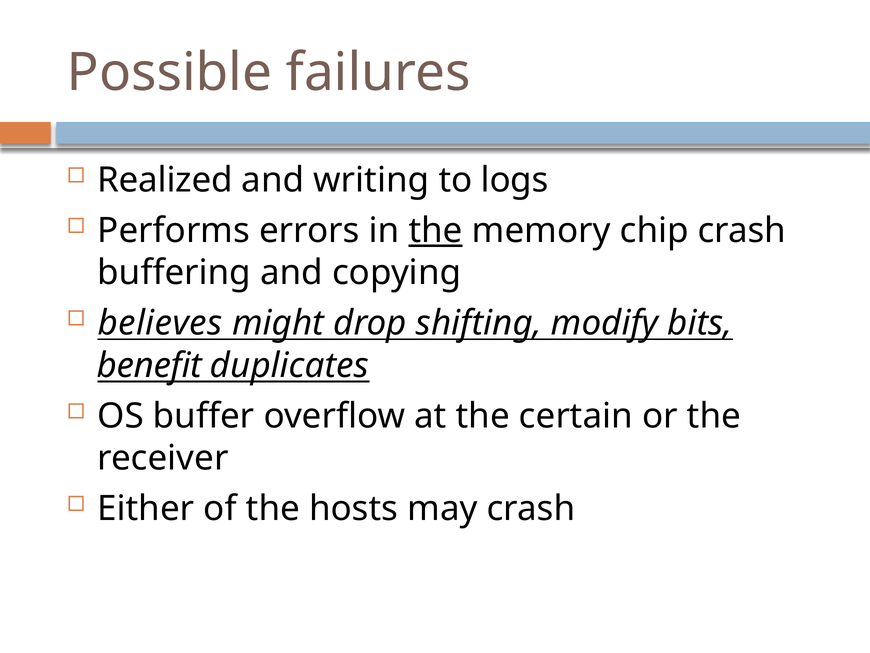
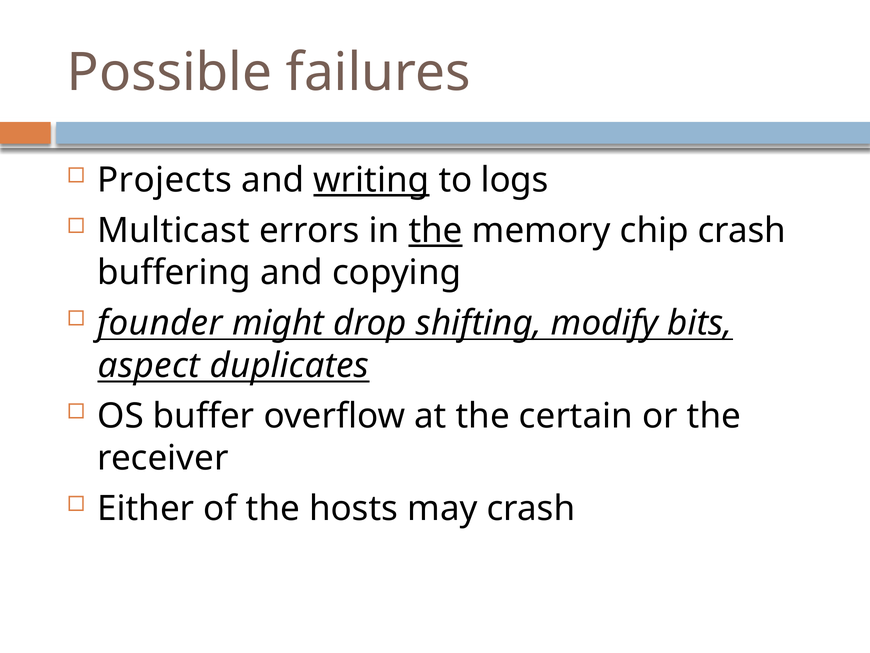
Realized: Realized -> Projects
writing underline: none -> present
Performs: Performs -> Multicast
believes: believes -> founder
benefit: benefit -> aspect
